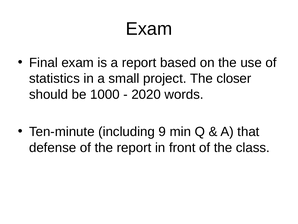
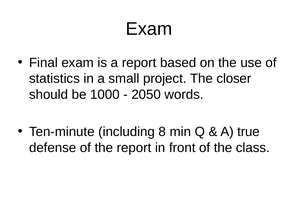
2020: 2020 -> 2050
9: 9 -> 8
that: that -> true
